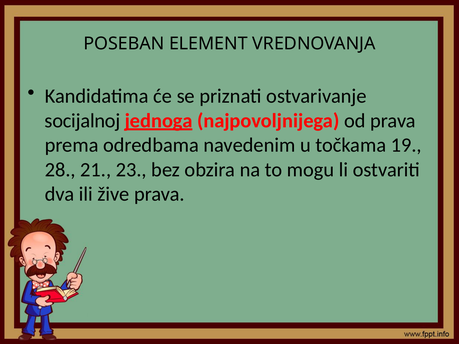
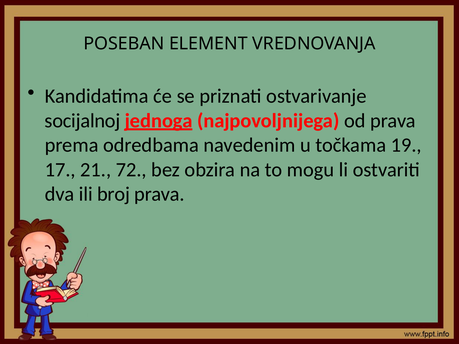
28: 28 -> 17
23: 23 -> 72
žive: žive -> broj
